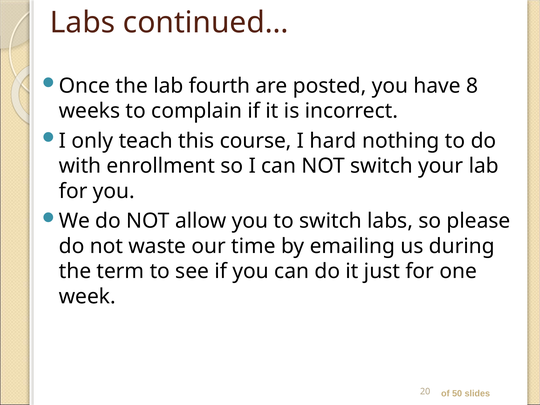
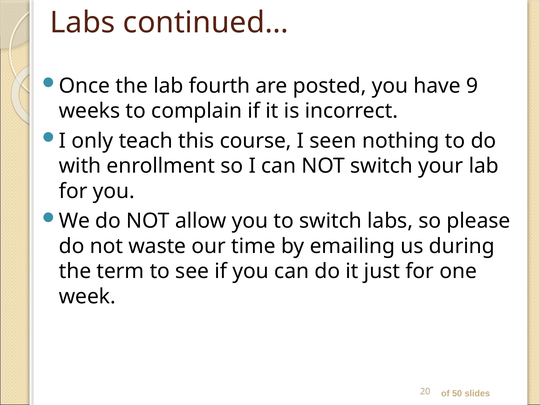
8: 8 -> 9
hard: hard -> seen
